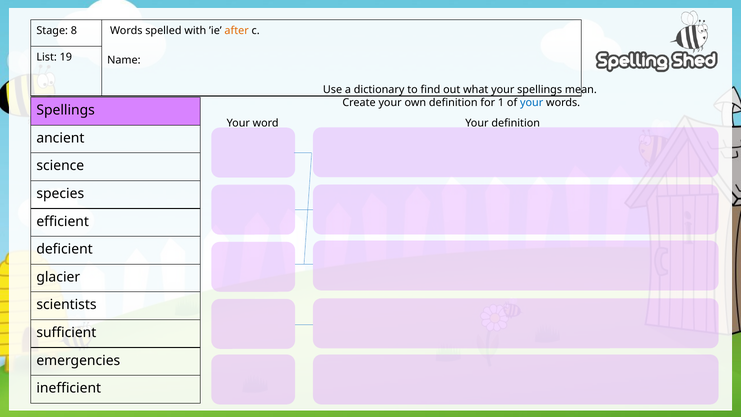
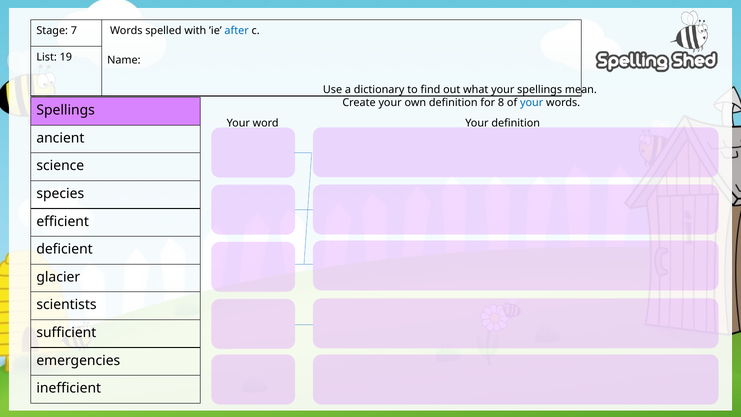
8: 8 -> 7
after colour: orange -> blue
1: 1 -> 8
